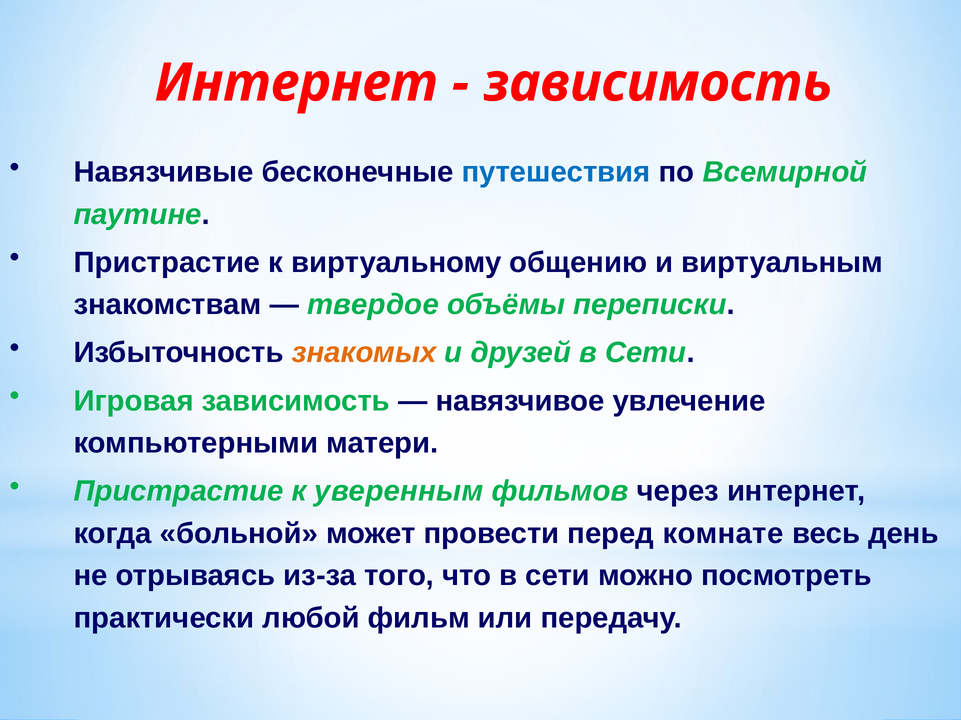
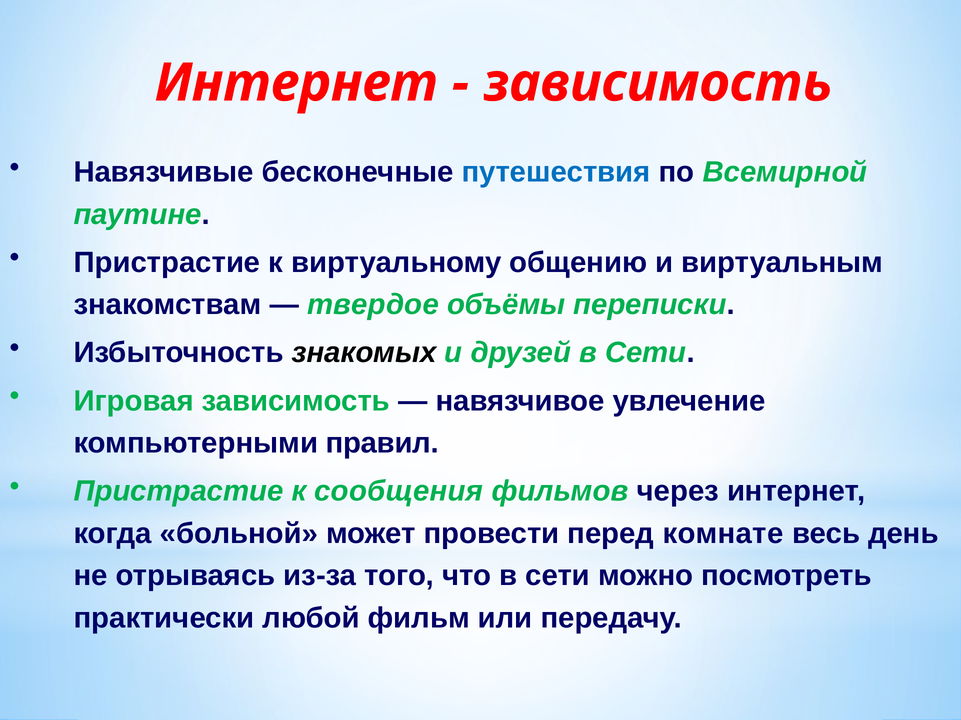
знакомых colour: orange -> black
матери: матери -> правил
уверенным: уверенным -> сообщения
